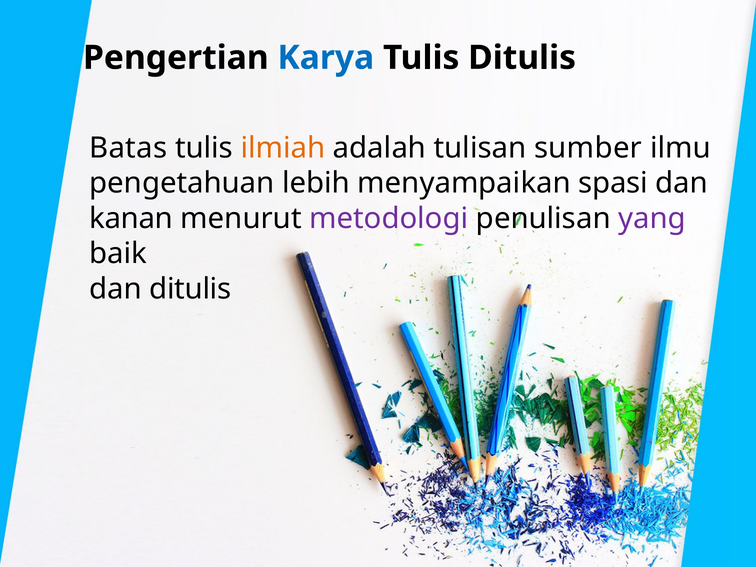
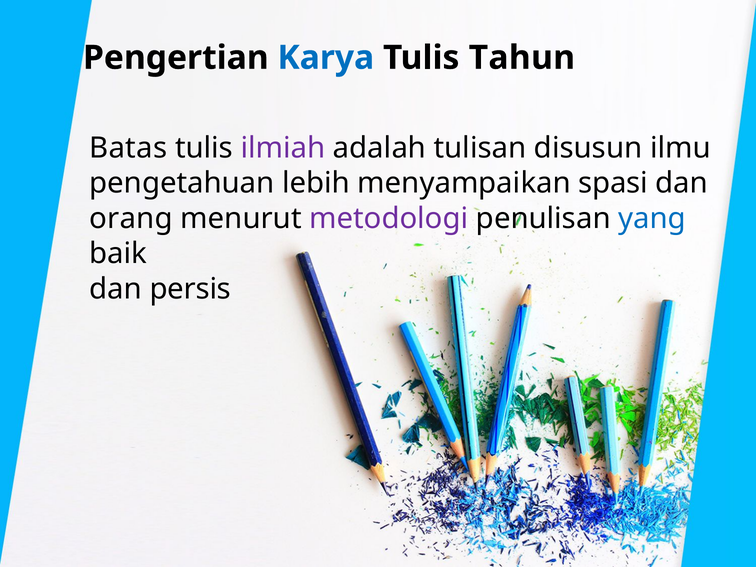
Tulis Ditulis: Ditulis -> Tahun
ilmiah colour: orange -> purple
sumber: sumber -> disusun
kanan: kanan -> orang
yang colour: purple -> blue
dan ditulis: ditulis -> persis
